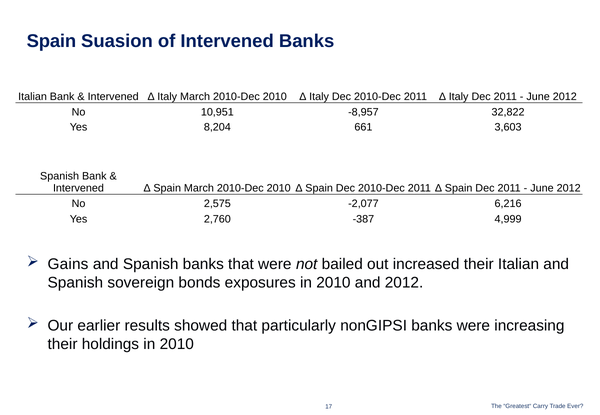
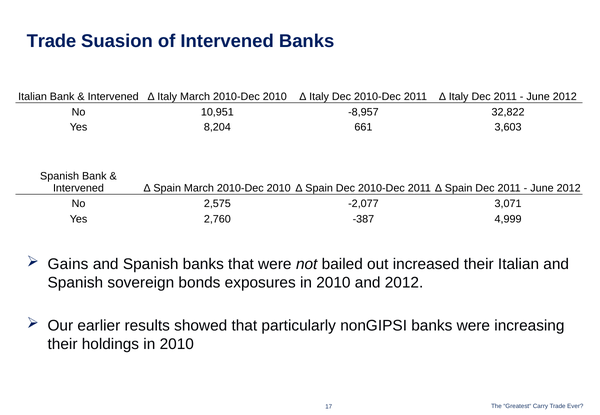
Spain at (51, 41): Spain -> Trade
6,216: 6,216 -> 3,071
